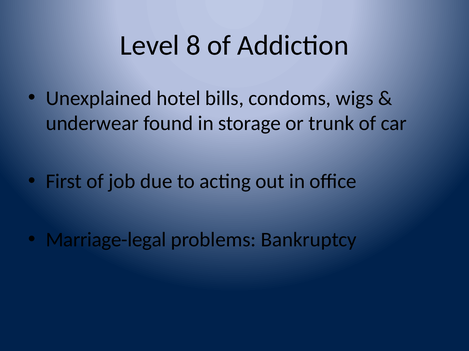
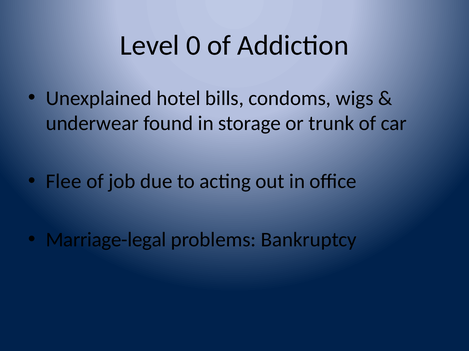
8: 8 -> 0
First: First -> Flee
